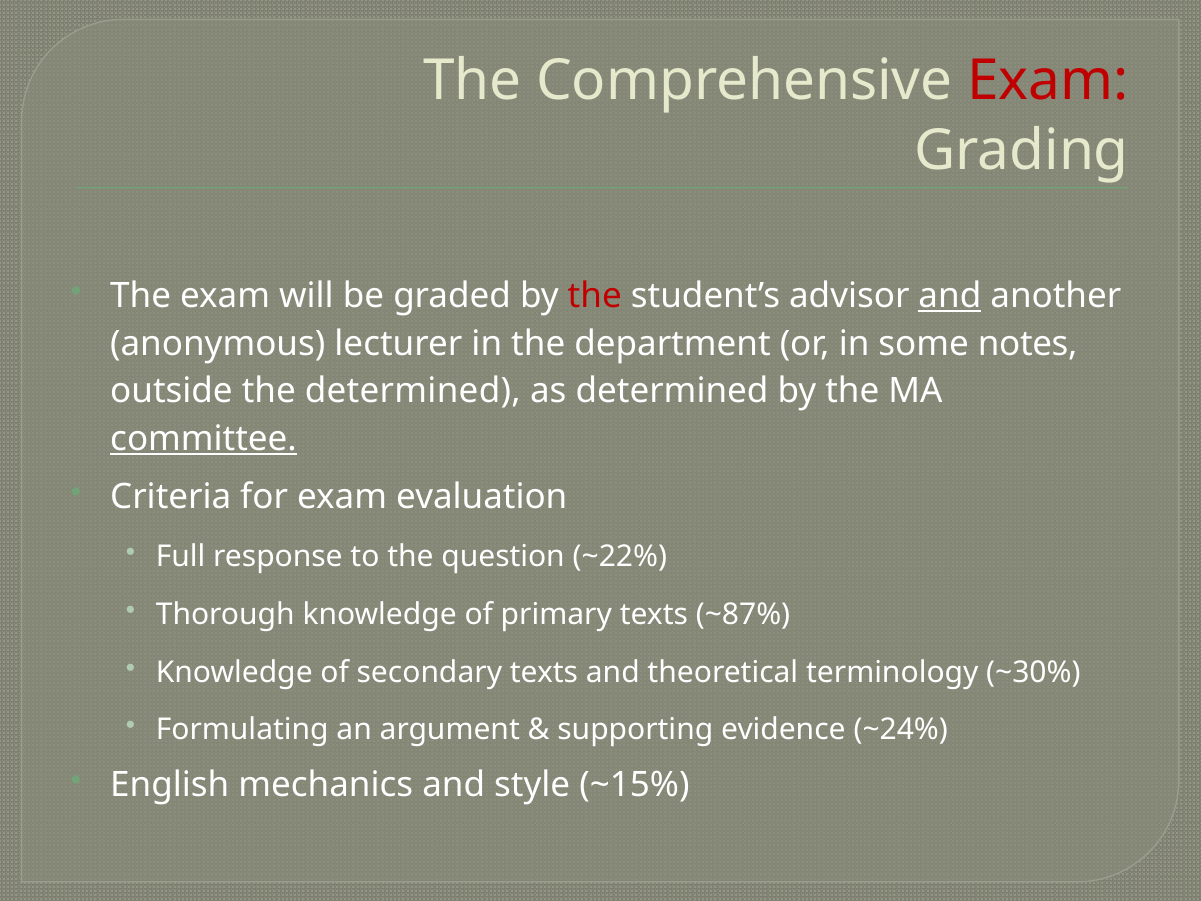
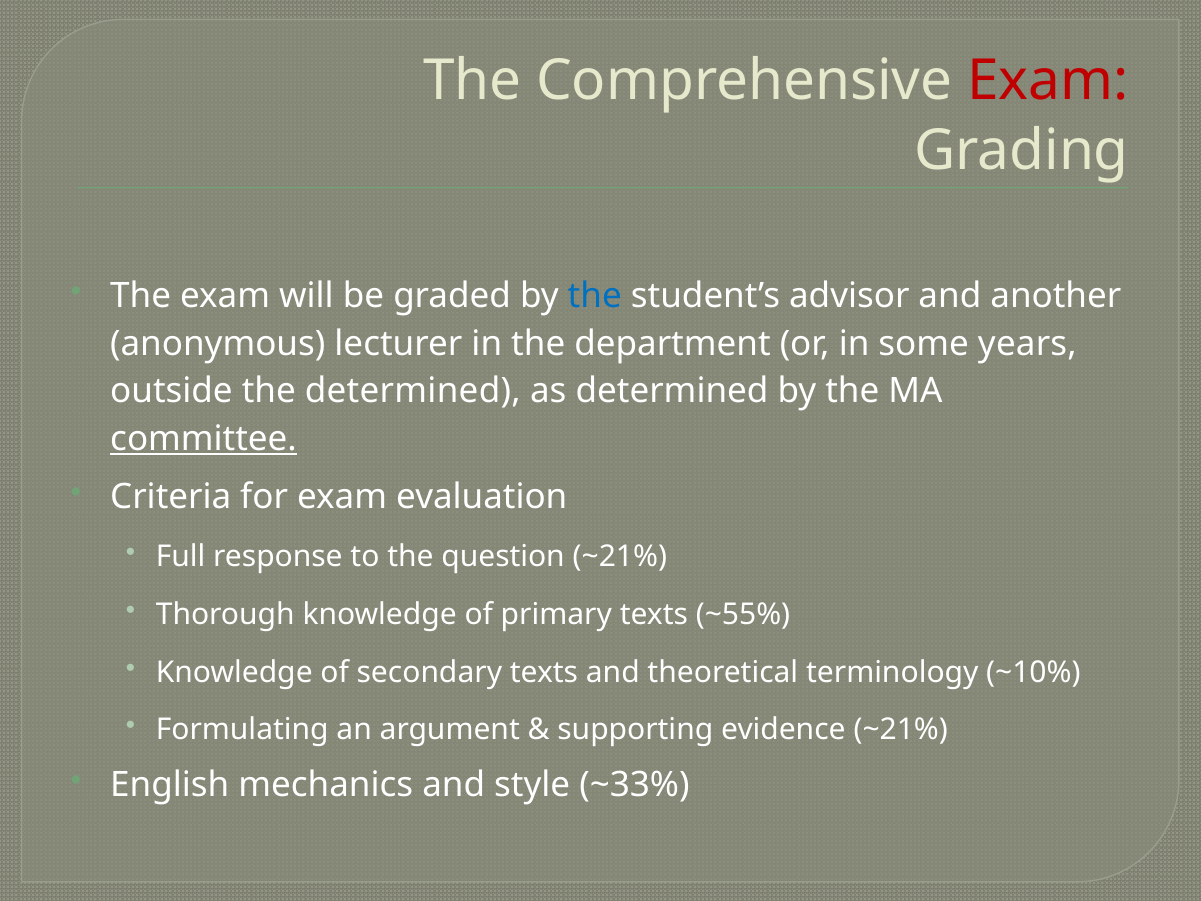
the at (595, 296) colour: red -> blue
and at (950, 296) underline: present -> none
notes: notes -> years
question ~22%: ~22% -> ~21%
~87%: ~87% -> ~55%
~30%: ~30% -> ~10%
evidence ~24%: ~24% -> ~21%
~15%: ~15% -> ~33%
